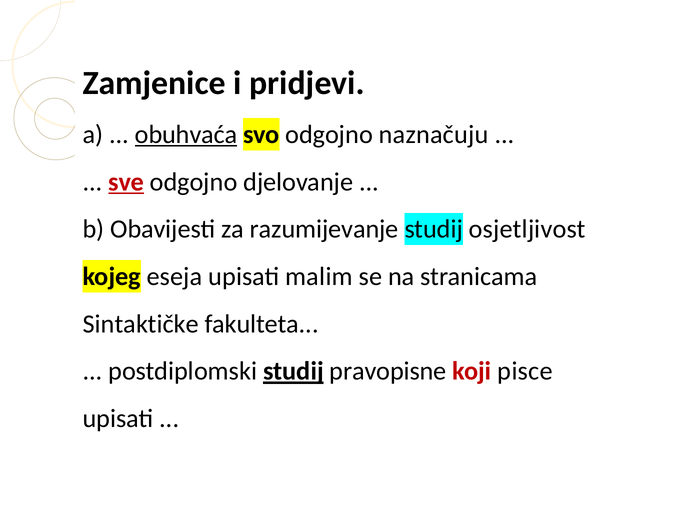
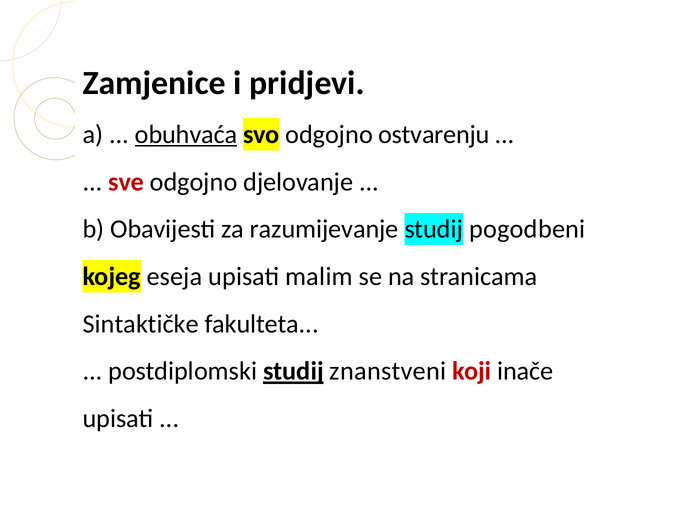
naznačuju: naznačuju -> ostvarenju
sve underline: present -> none
osjetljivost: osjetljivost -> pogodbeni
pravopisne: pravopisne -> znanstveni
pisce: pisce -> inače
